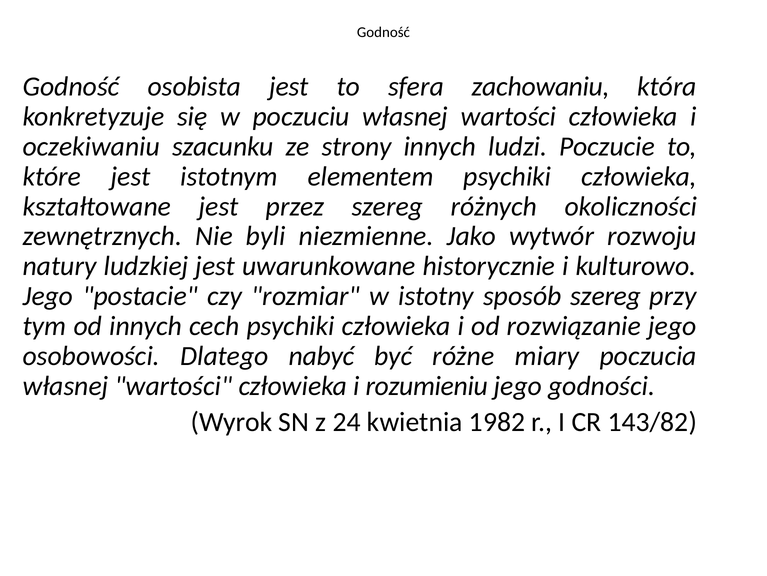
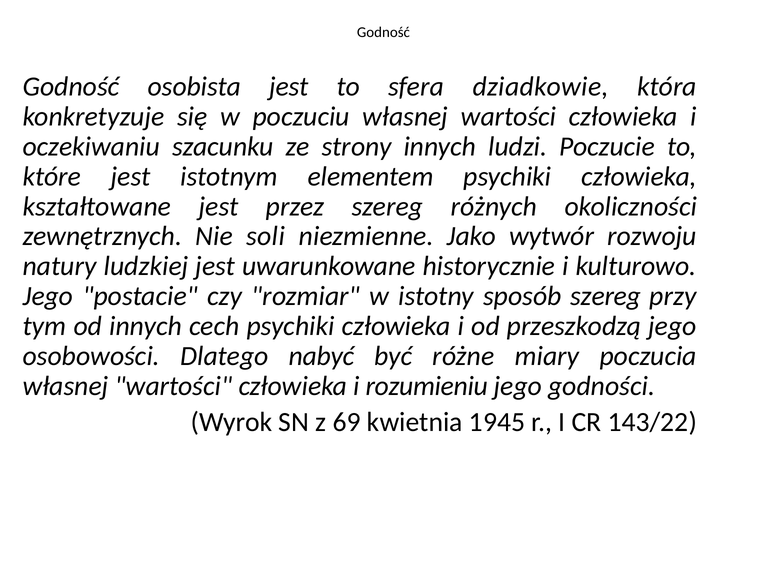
zachowaniu: zachowaniu -> dziadkowie
byli: byli -> soli
rozwiązanie: rozwiązanie -> przeszkodzą
24: 24 -> 69
1982: 1982 -> 1945
143/82: 143/82 -> 143/22
